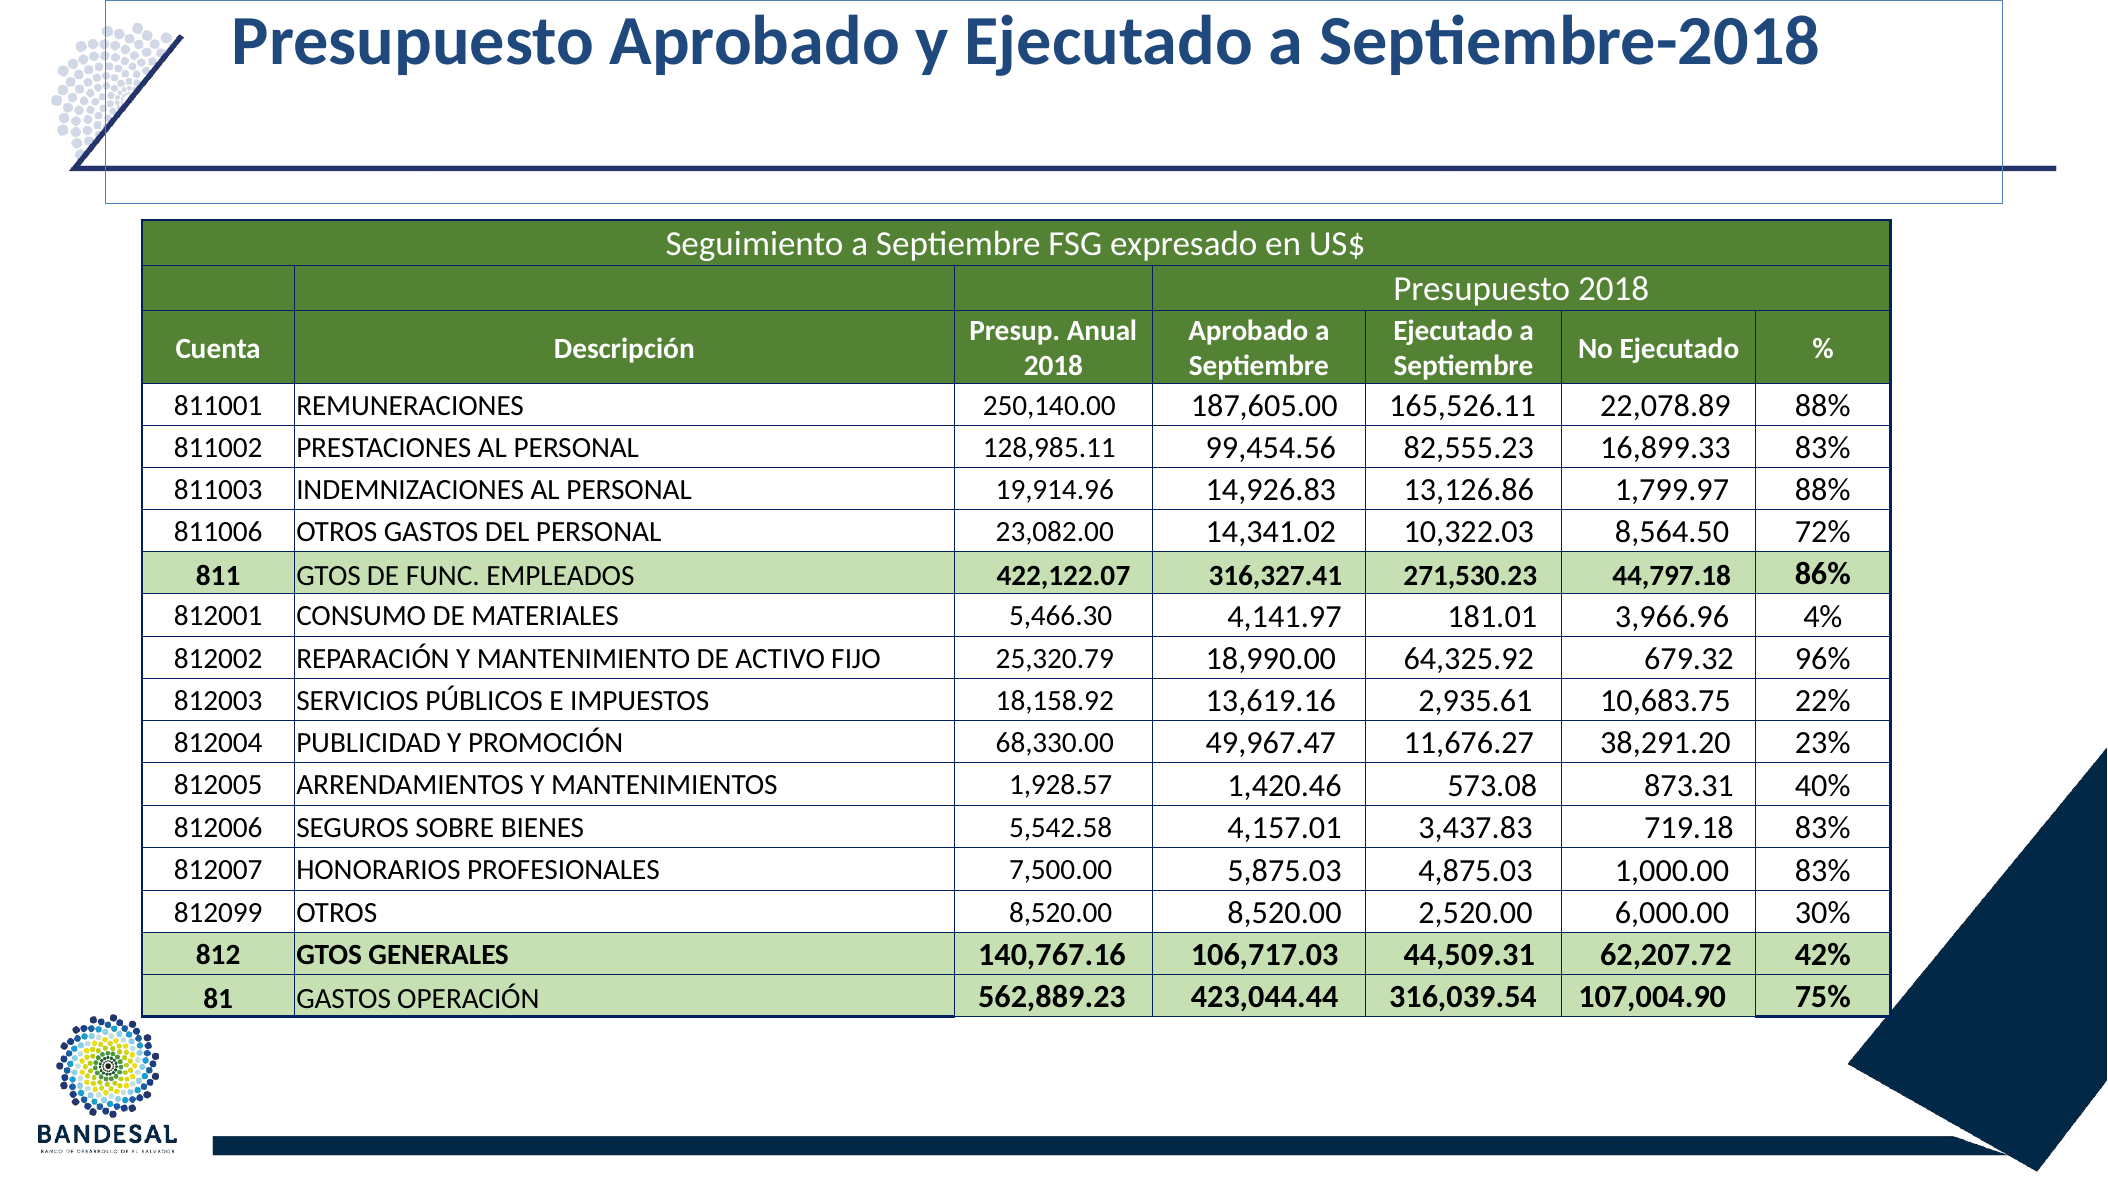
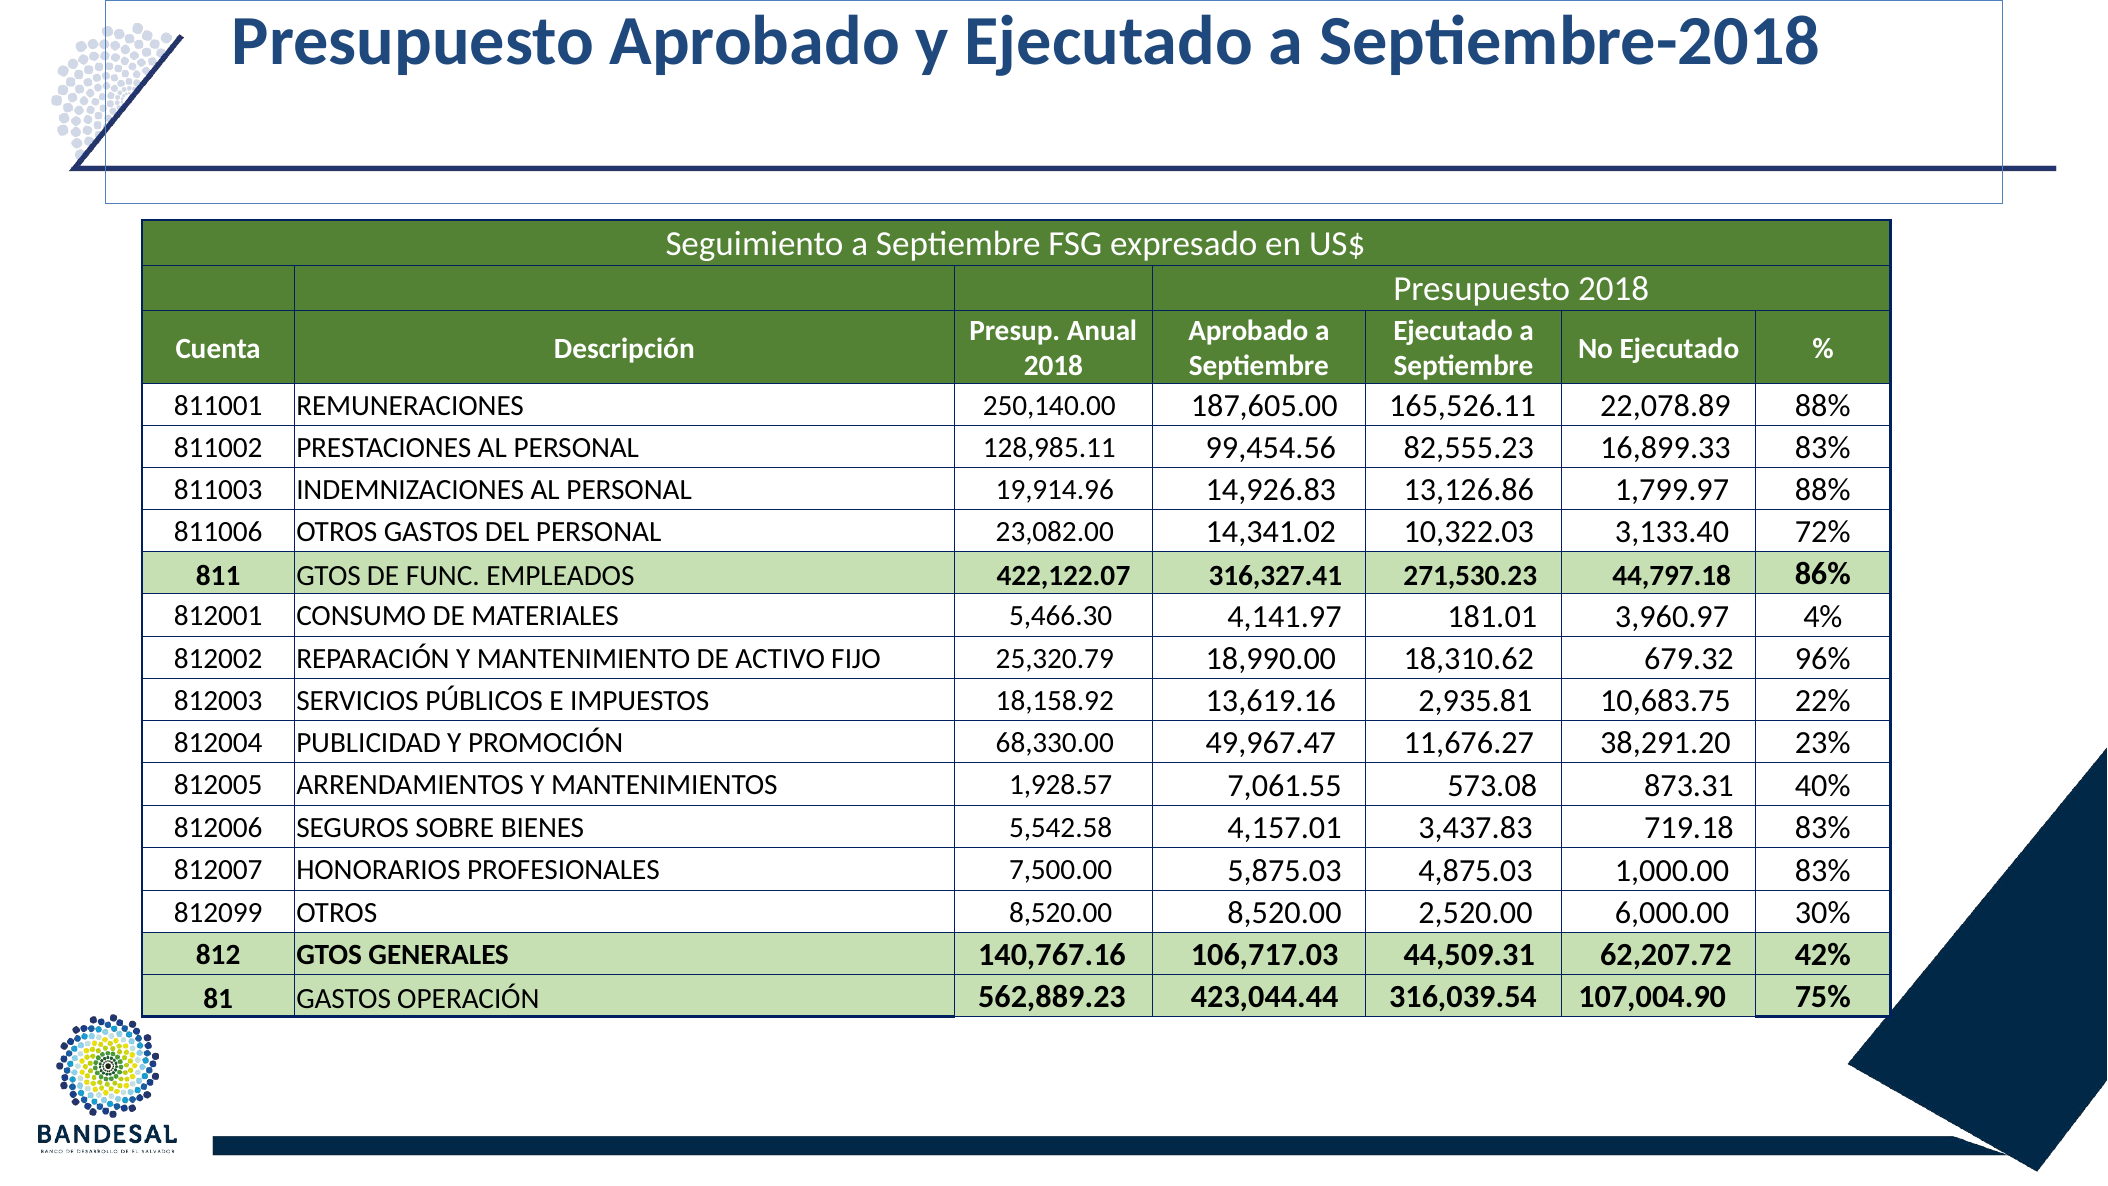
8,564.50: 8,564.50 -> 3,133.40
3,966.96: 3,966.96 -> 3,960.97
64,325.92: 64,325.92 -> 18,310.62
2,935.61: 2,935.61 -> 2,935.81
1,420.46: 1,420.46 -> 7,061.55
